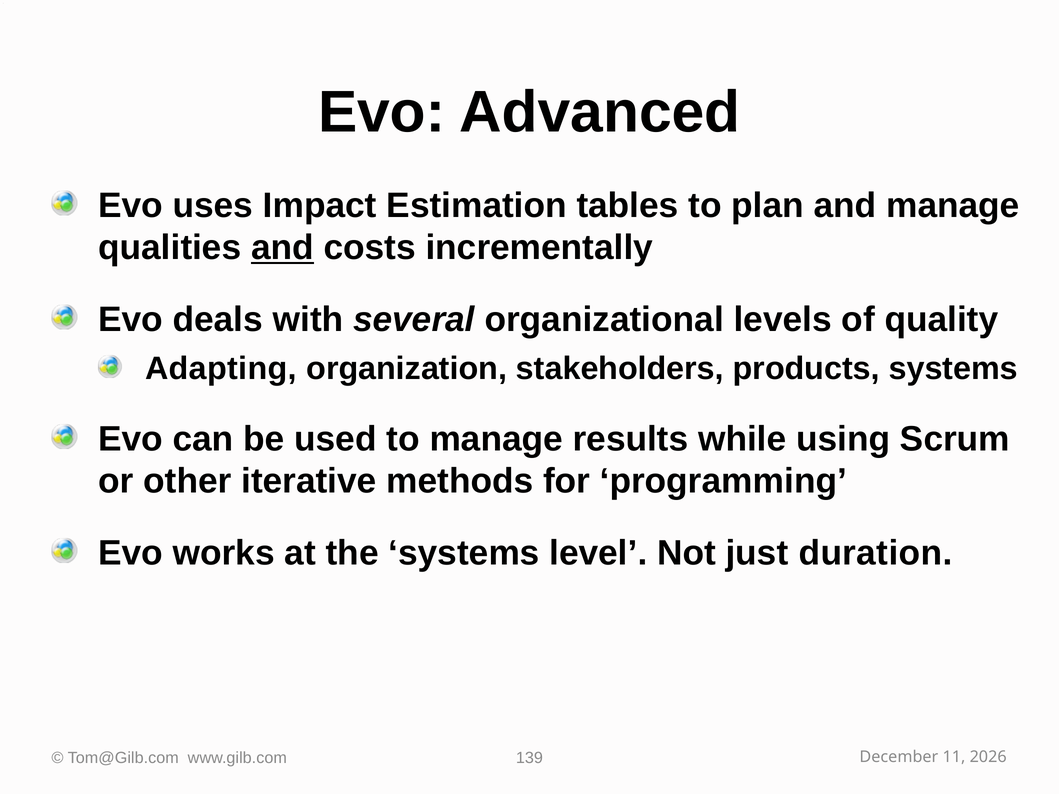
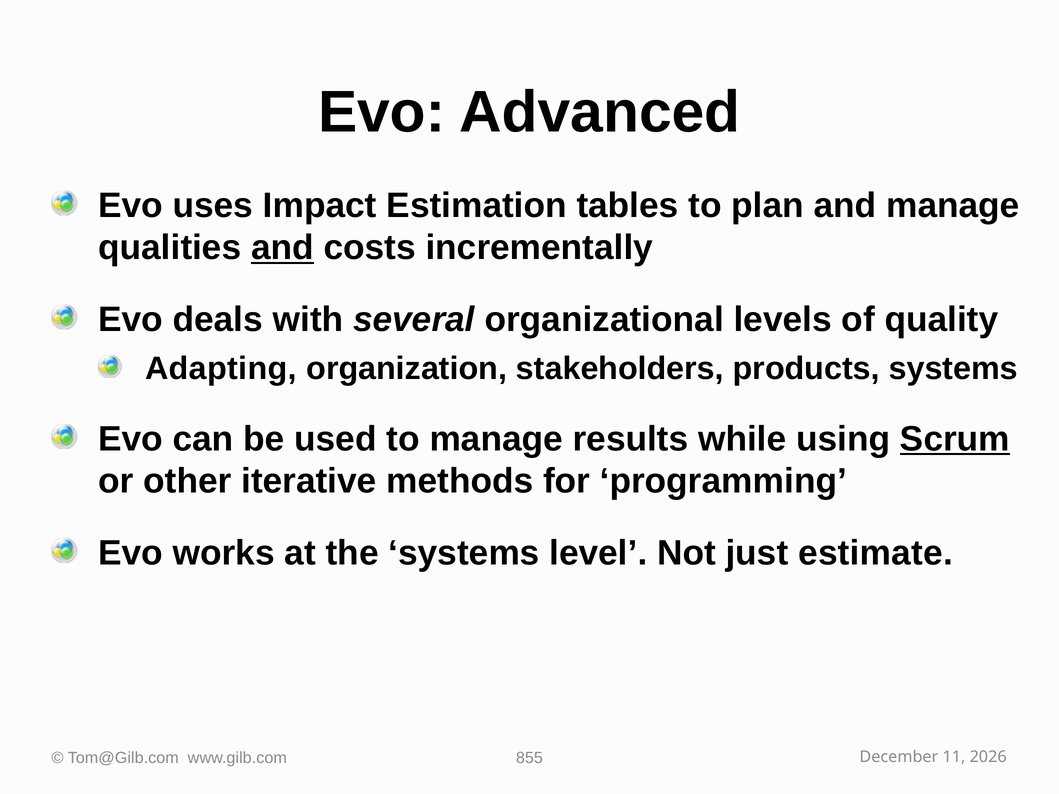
Scrum underline: none -> present
duration: duration -> estimate
139: 139 -> 855
